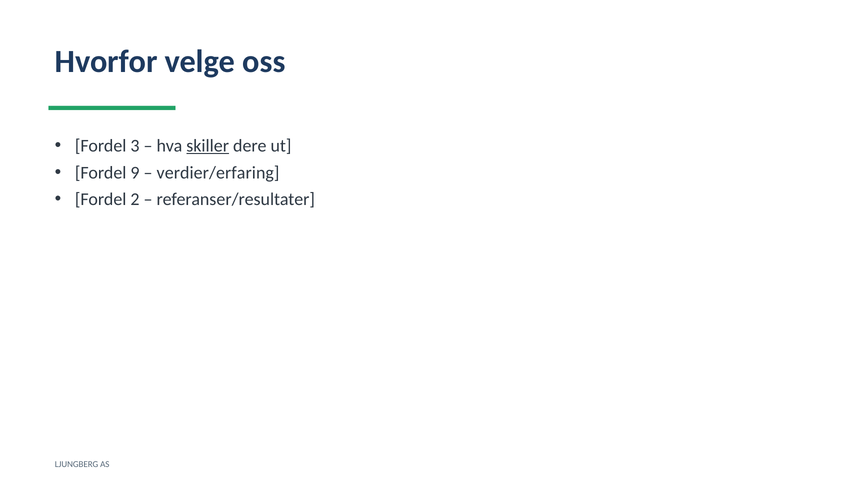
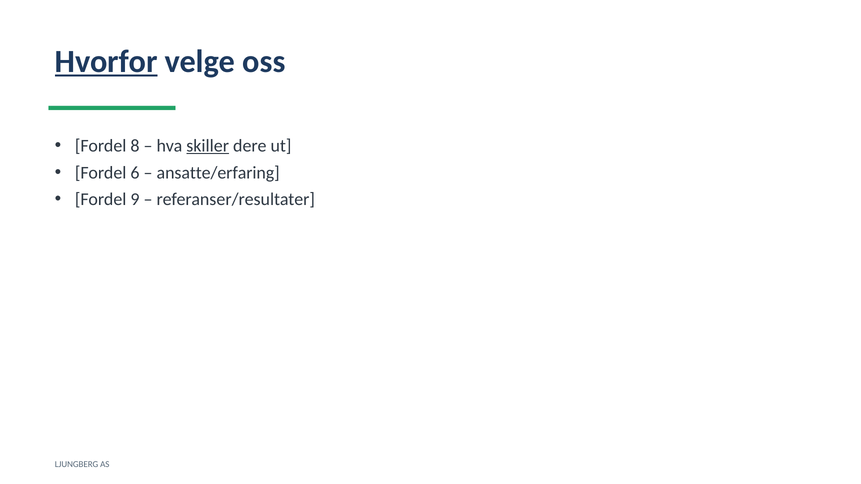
Hvorfor underline: none -> present
3: 3 -> 8
9: 9 -> 6
verdier/erfaring: verdier/erfaring -> ansatte/erfaring
2: 2 -> 9
